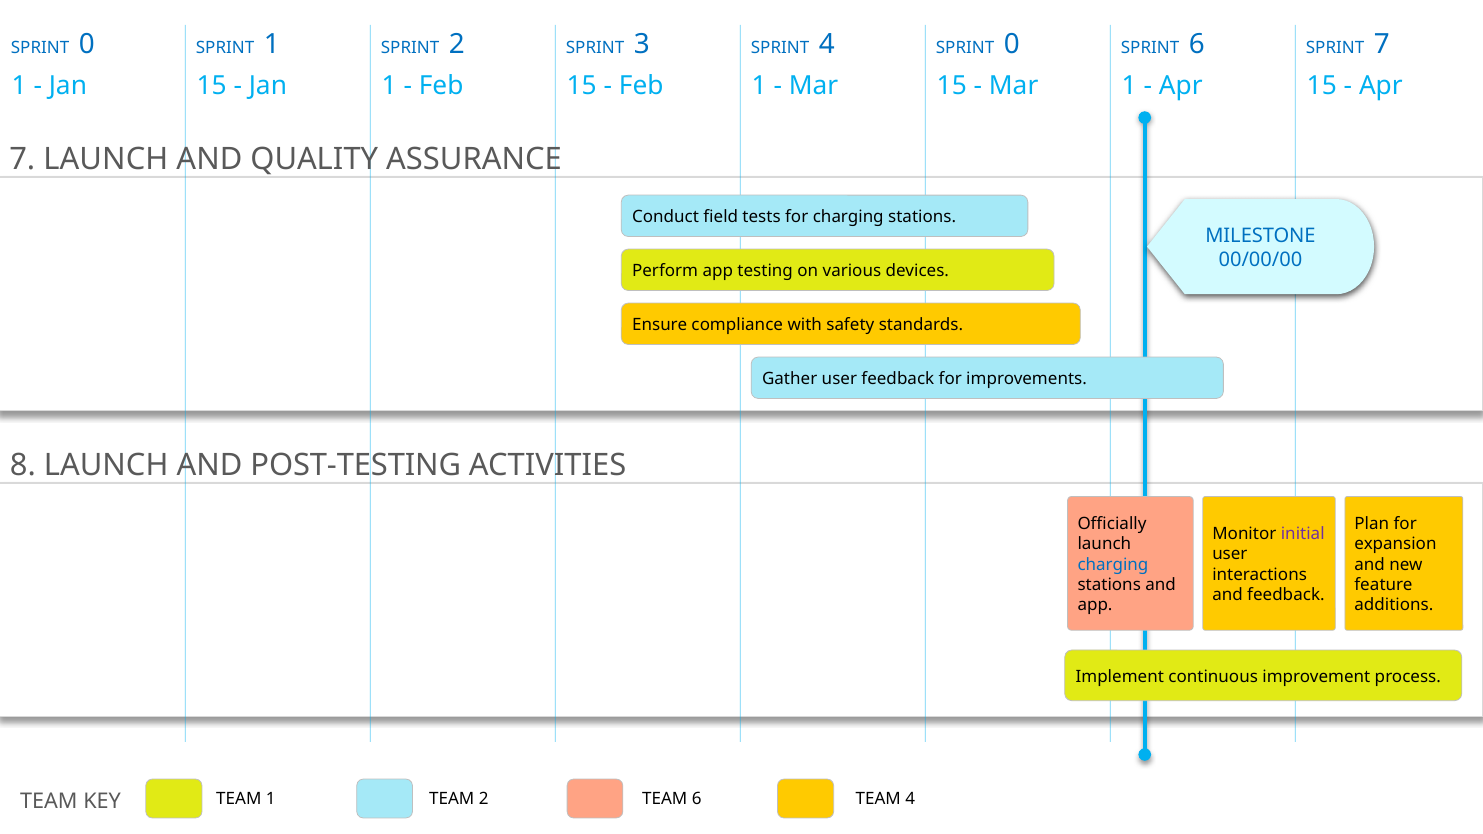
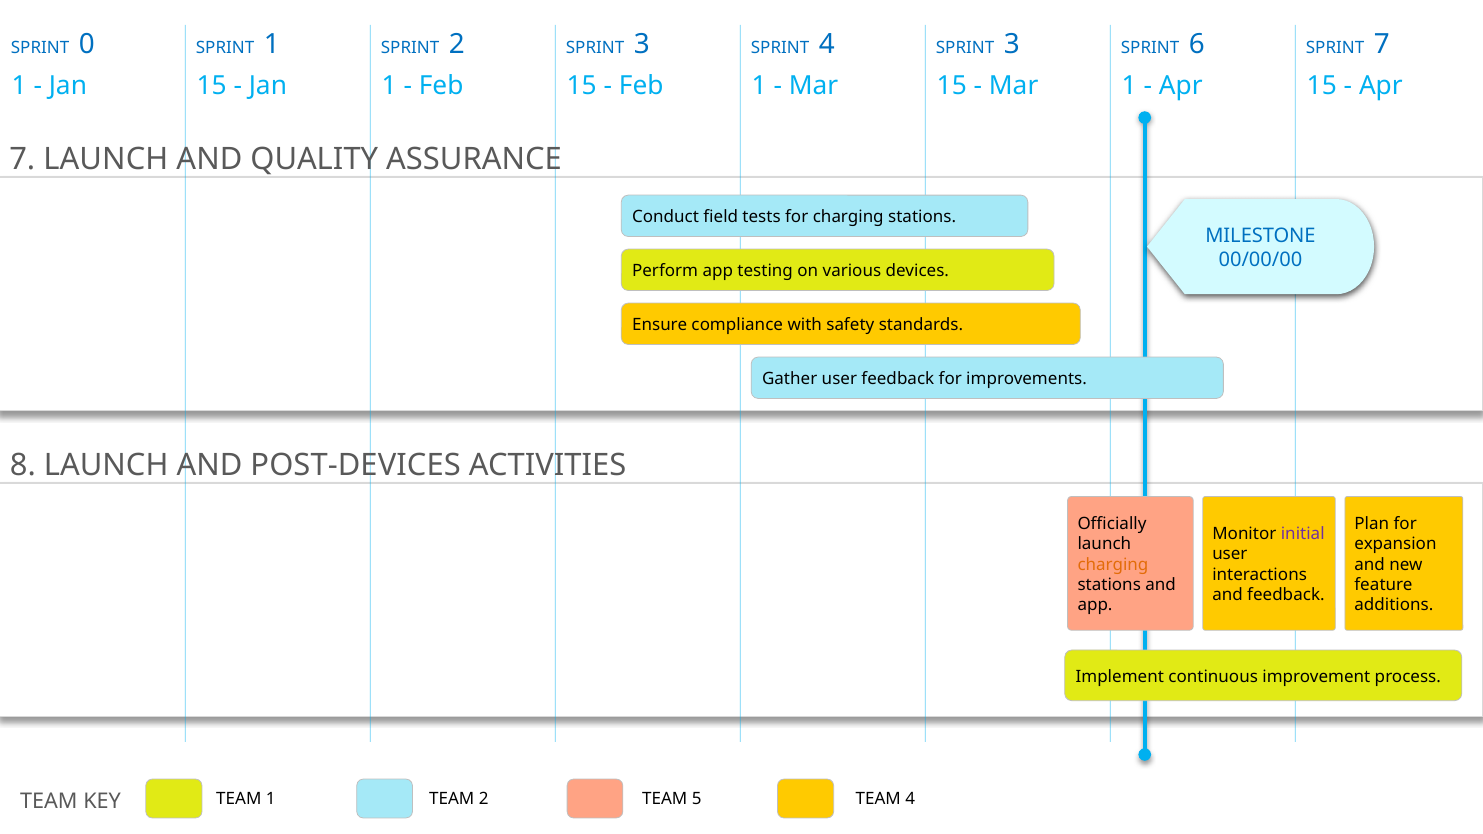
4 SPRINT 0: 0 -> 3
POST-TESTING: POST-TESTING -> POST-DEVICES
charging at (1113, 565) colour: blue -> orange
TEAM 6: 6 -> 5
